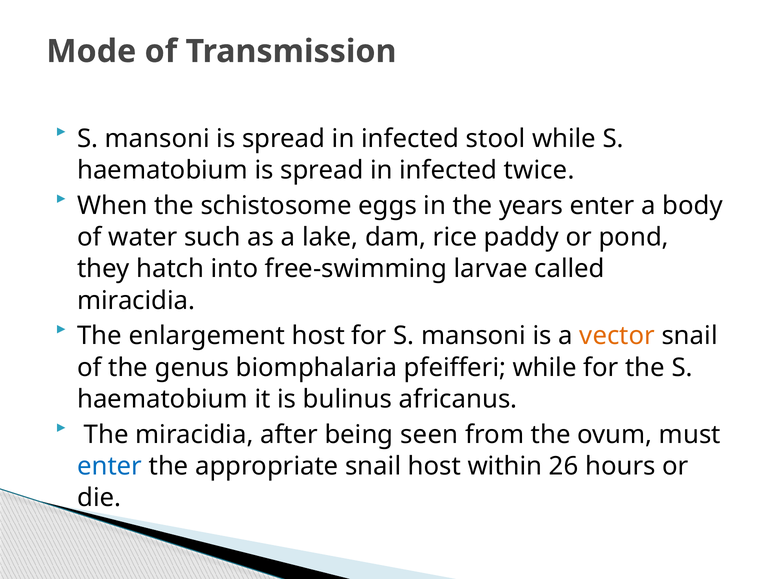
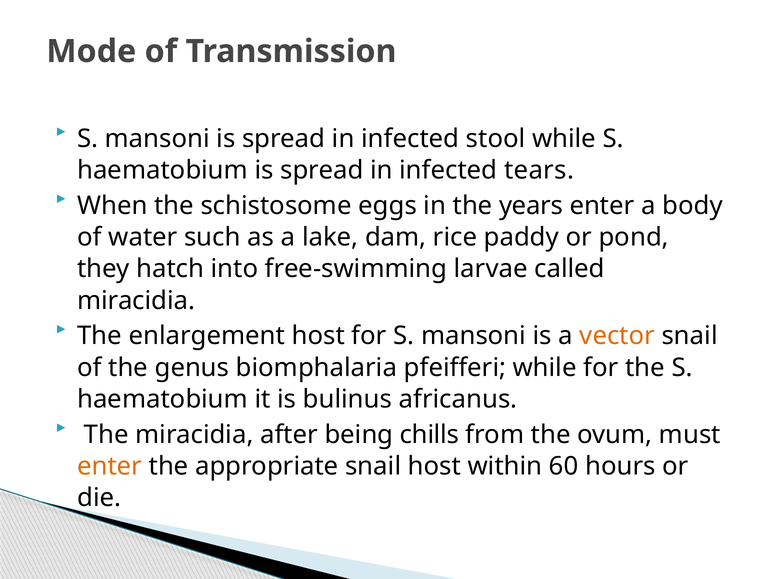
twice: twice -> tears
seen: seen -> chills
enter at (110, 467) colour: blue -> orange
26: 26 -> 60
